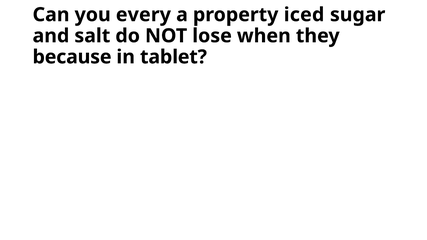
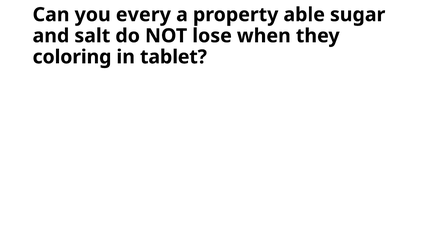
iced: iced -> able
because: because -> coloring
